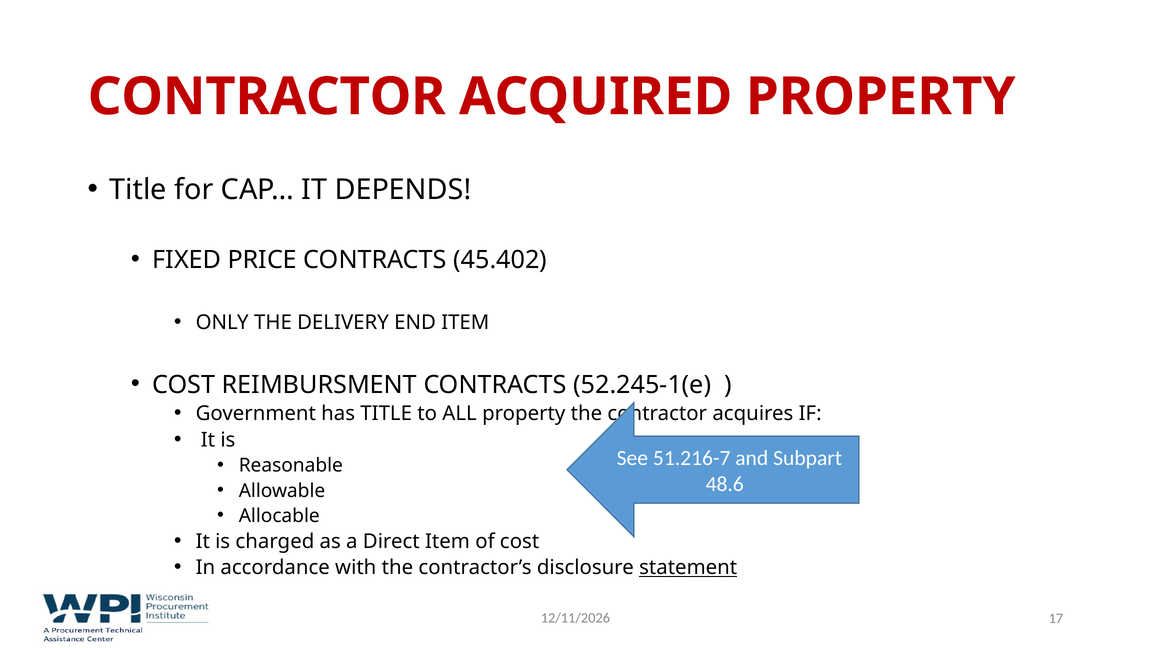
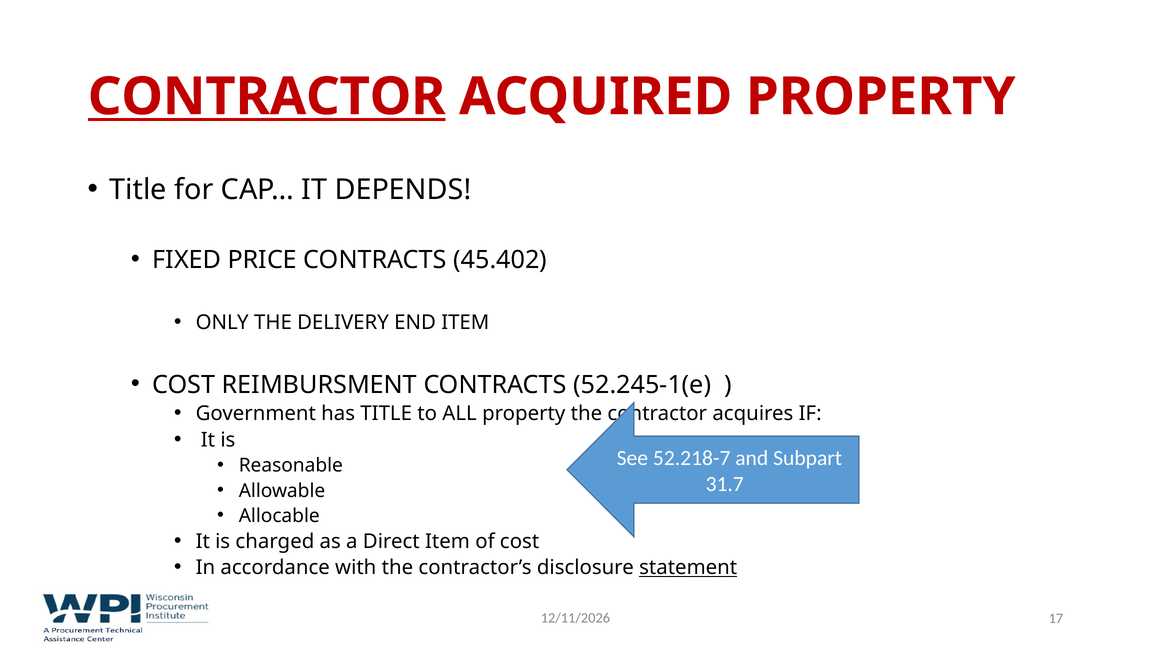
CONTRACTOR at (267, 97) underline: none -> present
51.216-7: 51.216-7 -> 52.218-7
48.6: 48.6 -> 31.7
